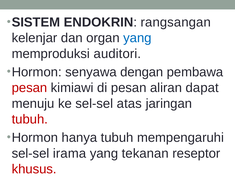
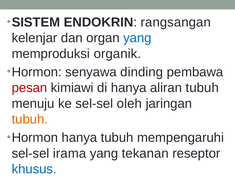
auditori: auditori -> organik
dengan: dengan -> dinding
di pesan: pesan -> hanya
aliran dapat: dapat -> tubuh
atas: atas -> oleh
tubuh at (30, 119) colour: red -> orange
khusus colour: red -> blue
